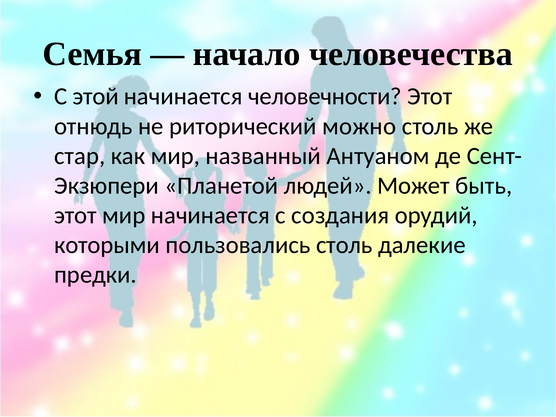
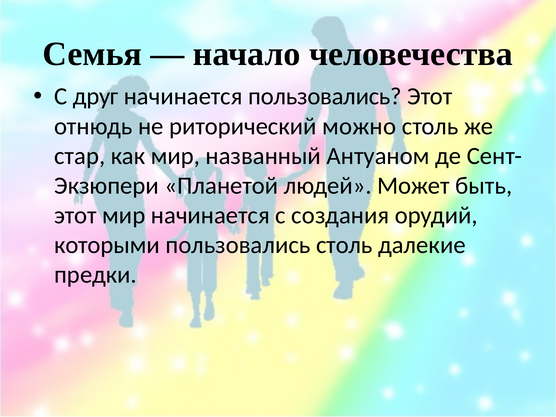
этой: этой -> друг
начинается человечности: человечности -> пользовались
